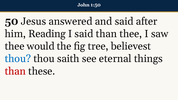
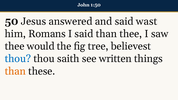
after: after -> wast
Reading: Reading -> Romans
eternal: eternal -> written
than at (15, 71) colour: red -> orange
